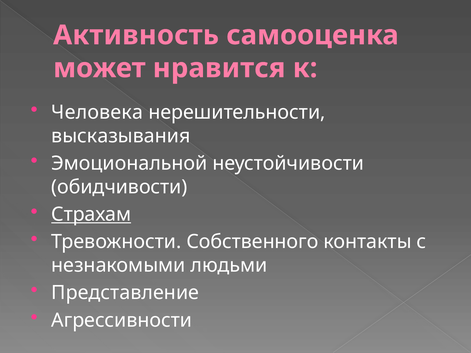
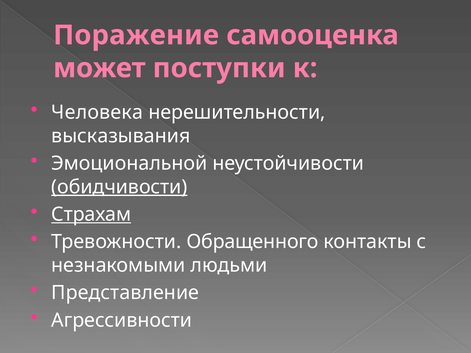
Активность: Активность -> Поражение
нравится: нравится -> поступки
обидчивости underline: none -> present
Собственного: Собственного -> Обращенного
